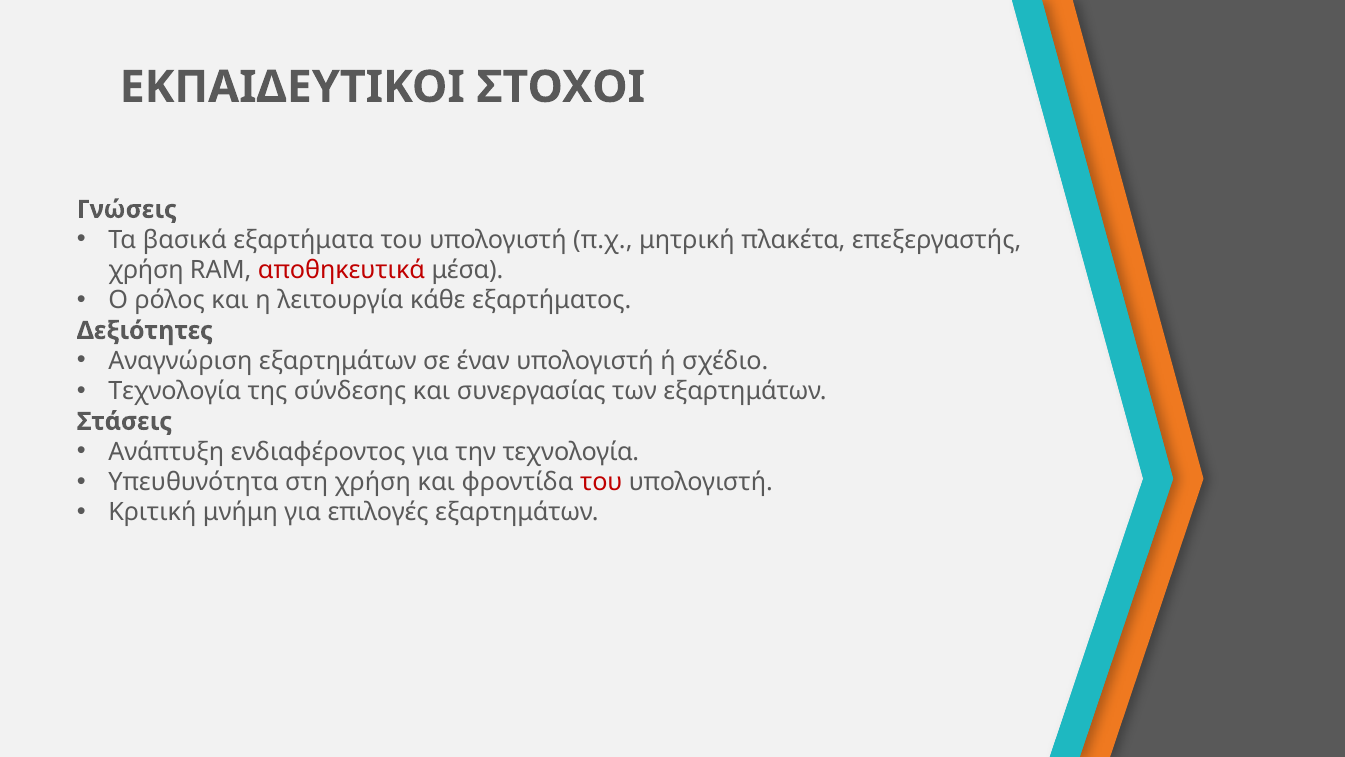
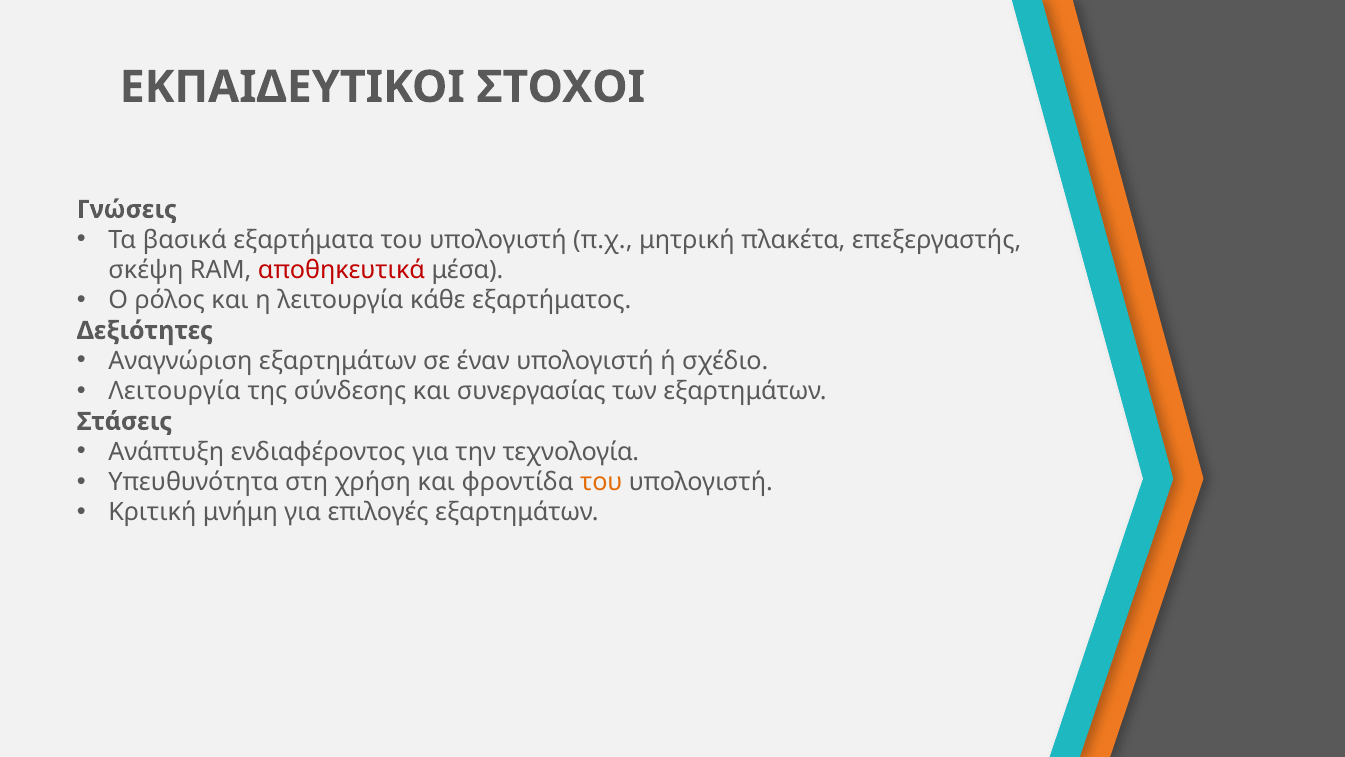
χρήση at (146, 270): χρήση -> σκέψη
Τεχνολογία at (175, 391): Τεχνολογία -> Λειτουργία
του at (601, 482) colour: red -> orange
